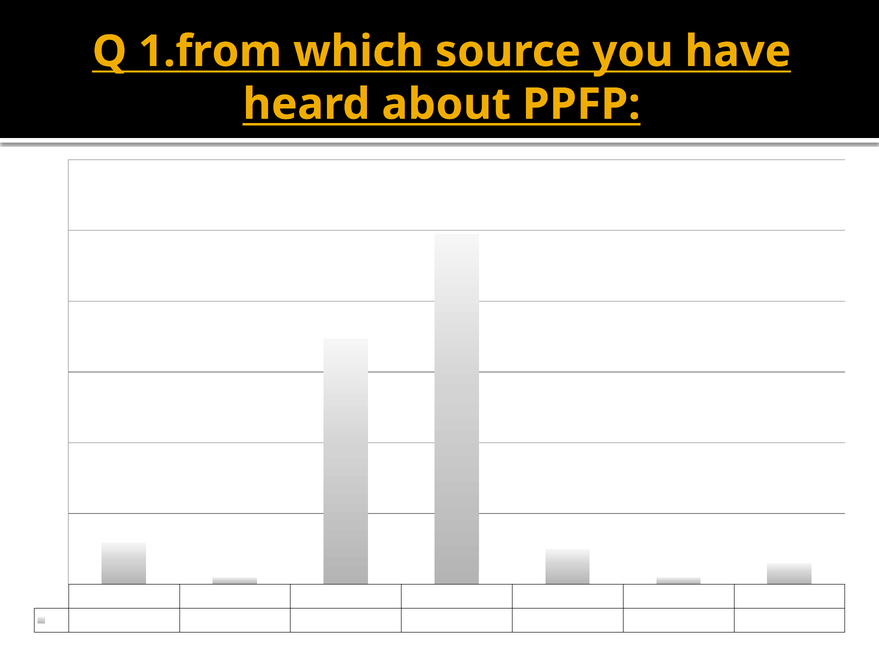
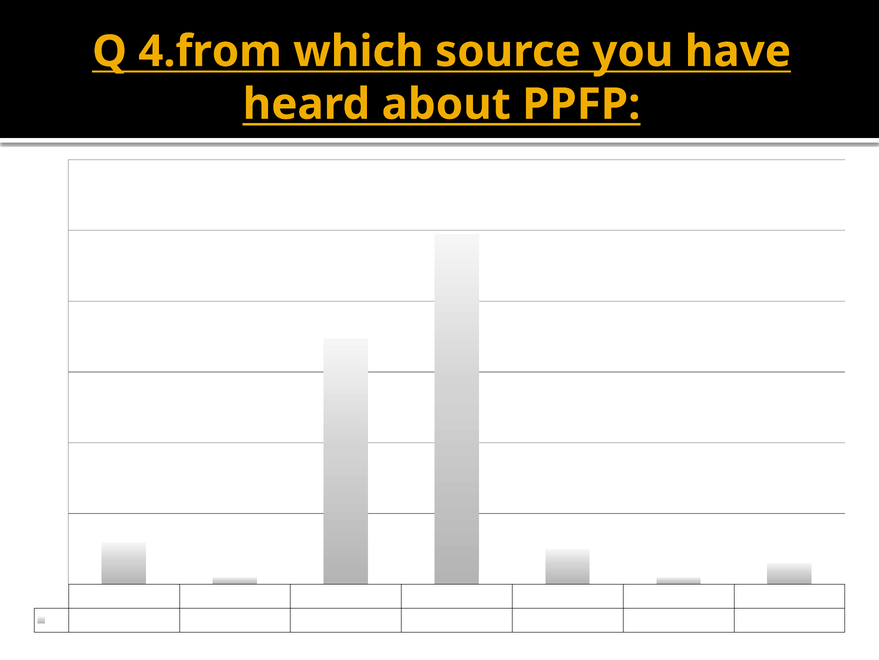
1.from: 1.from -> 4.from
